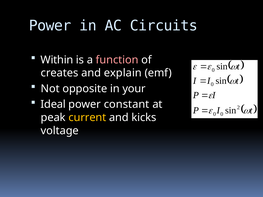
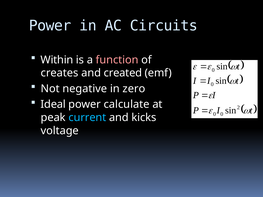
explain: explain -> created
opposite: opposite -> negative
your: your -> zero
constant: constant -> calculate
current colour: yellow -> light blue
